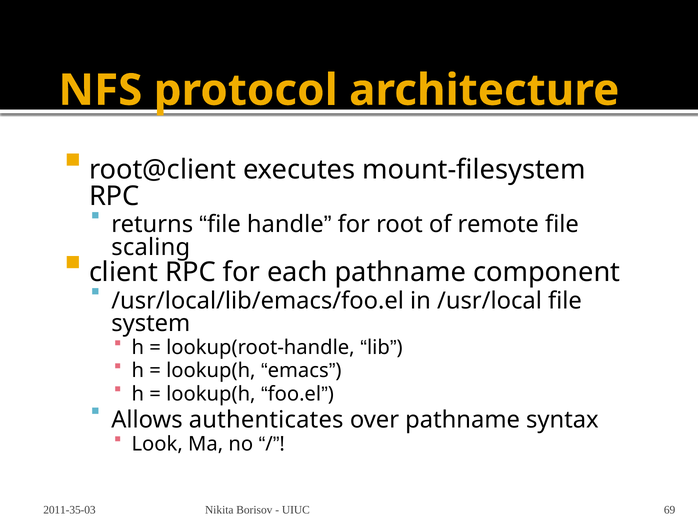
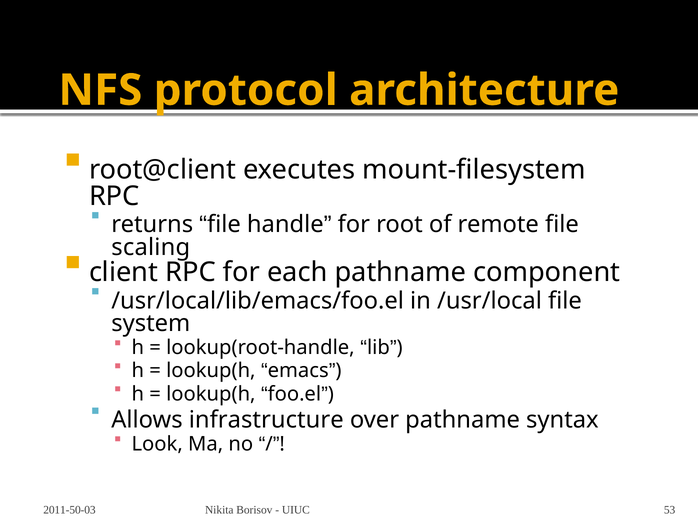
authenticates: authenticates -> infrastructure
2011-35-03: 2011-35-03 -> 2011-50-03
69: 69 -> 53
